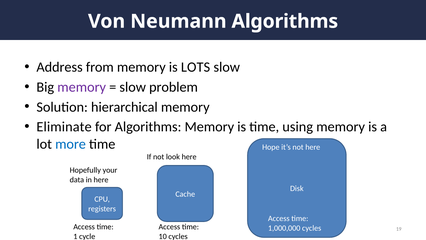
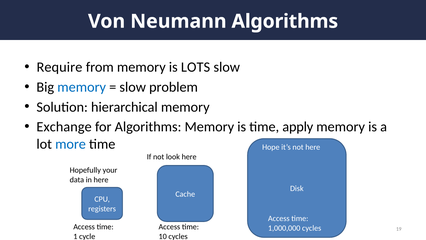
Address: Address -> Require
memory at (82, 87) colour: purple -> blue
Eliminate: Eliminate -> Exchange
using: using -> apply
